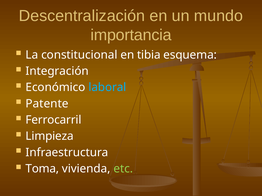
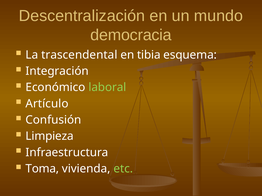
importancia: importancia -> democracia
constitucional: constitucional -> trascendental
laboral colour: light blue -> light green
Patente: Patente -> Artículo
Ferrocarril: Ferrocarril -> Confusión
